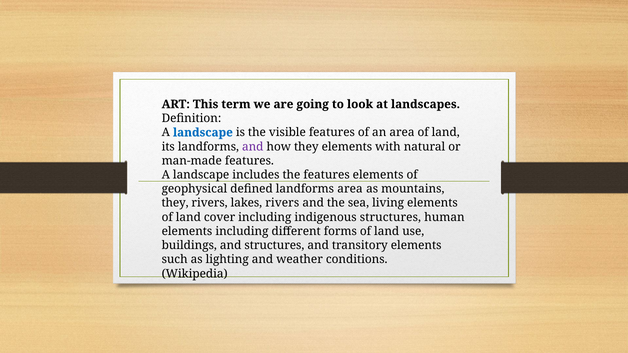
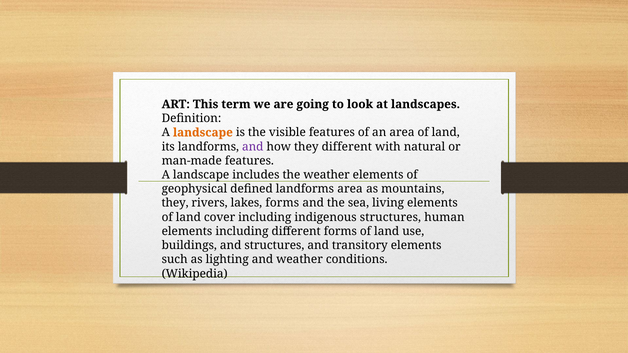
landscape at (203, 133) colour: blue -> orange
they elements: elements -> different
the features: features -> weather
lakes rivers: rivers -> forms
